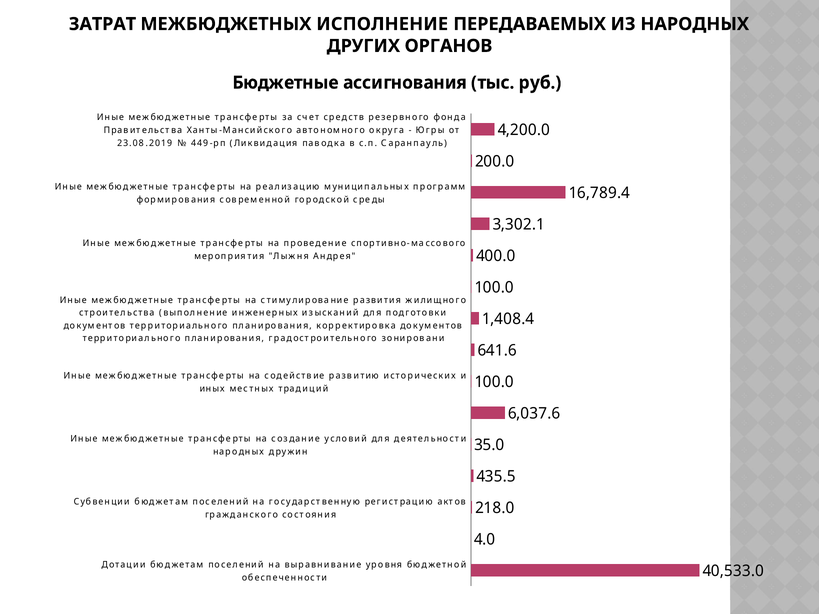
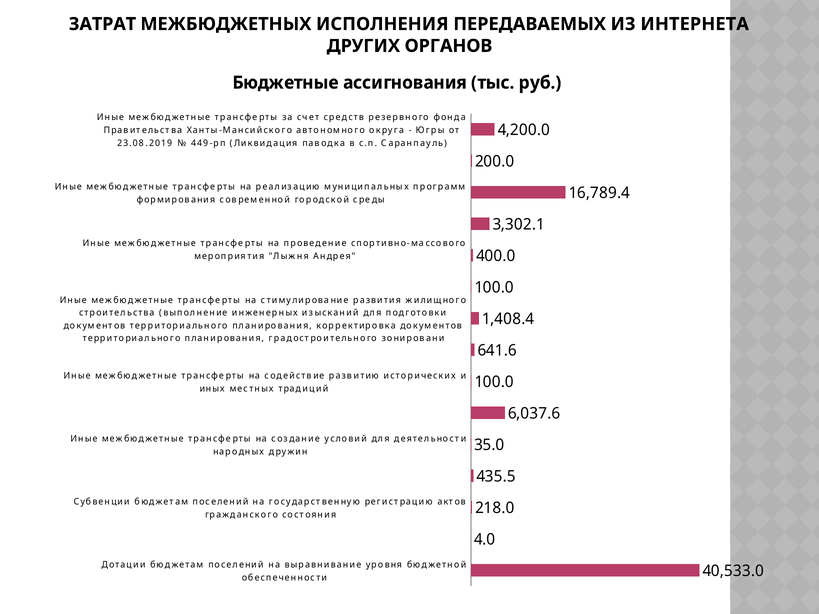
ИСПОЛНЕНИЕ: ИСПОЛНЕНИЕ -> ИСПОЛНЕНИЯ
ИЗ НАРОДНЫХ: НАРОДНЫХ -> ИНТЕРНЕТА
